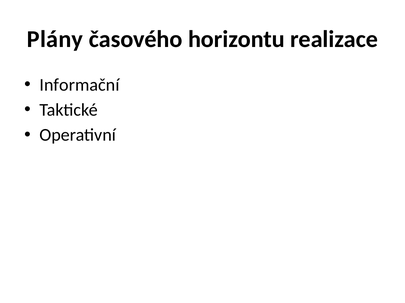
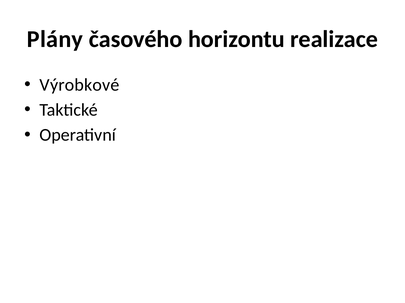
Informační: Informační -> Výrobkové
